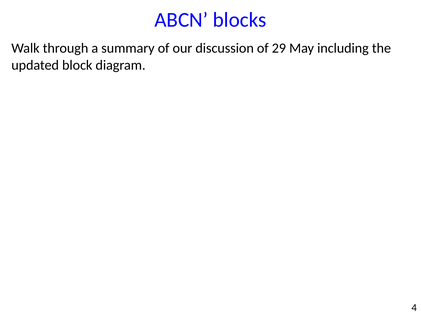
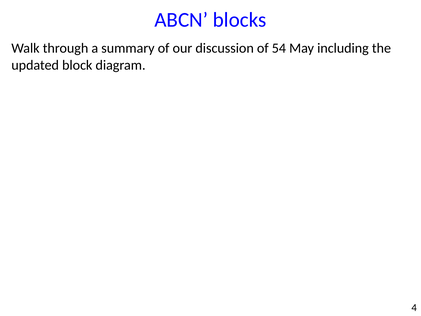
29: 29 -> 54
